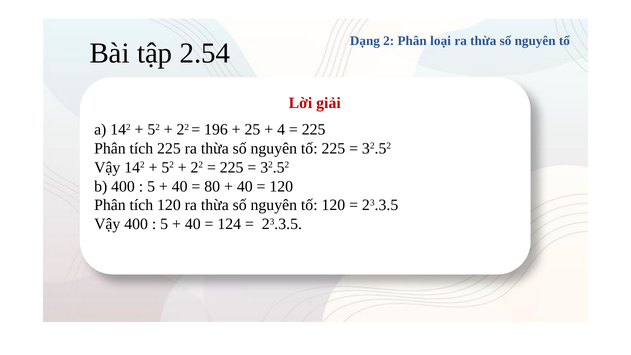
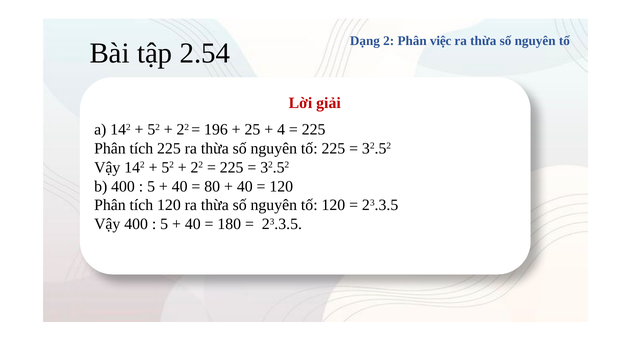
loại: loại -> việc
124: 124 -> 180
